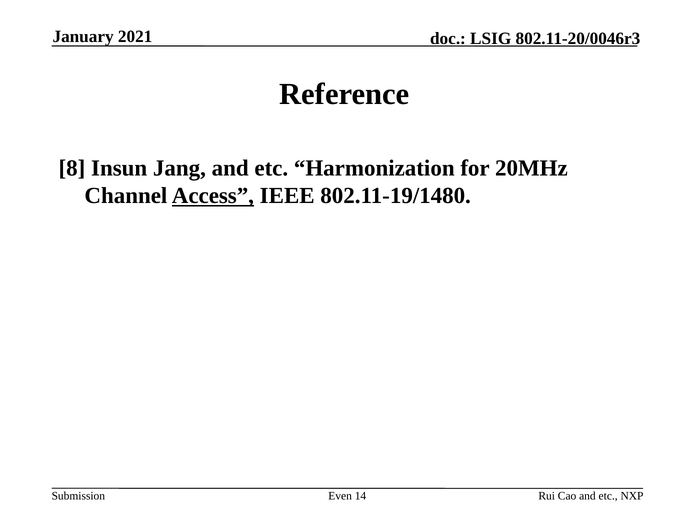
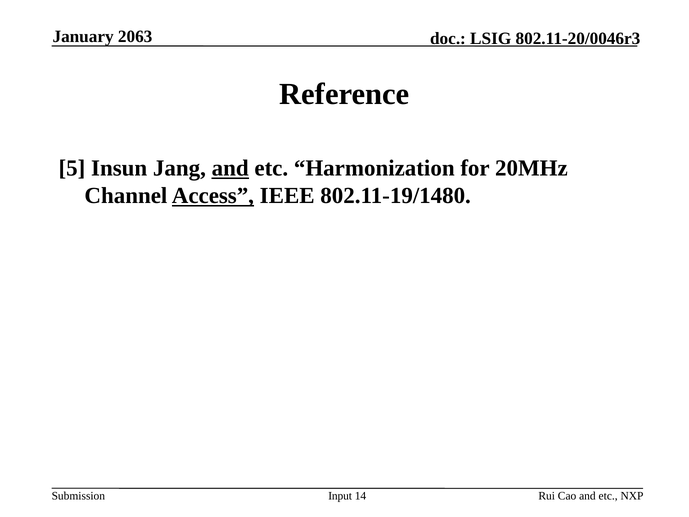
2021: 2021 -> 2063
8: 8 -> 5
and at (230, 168) underline: none -> present
Even: Even -> Input
